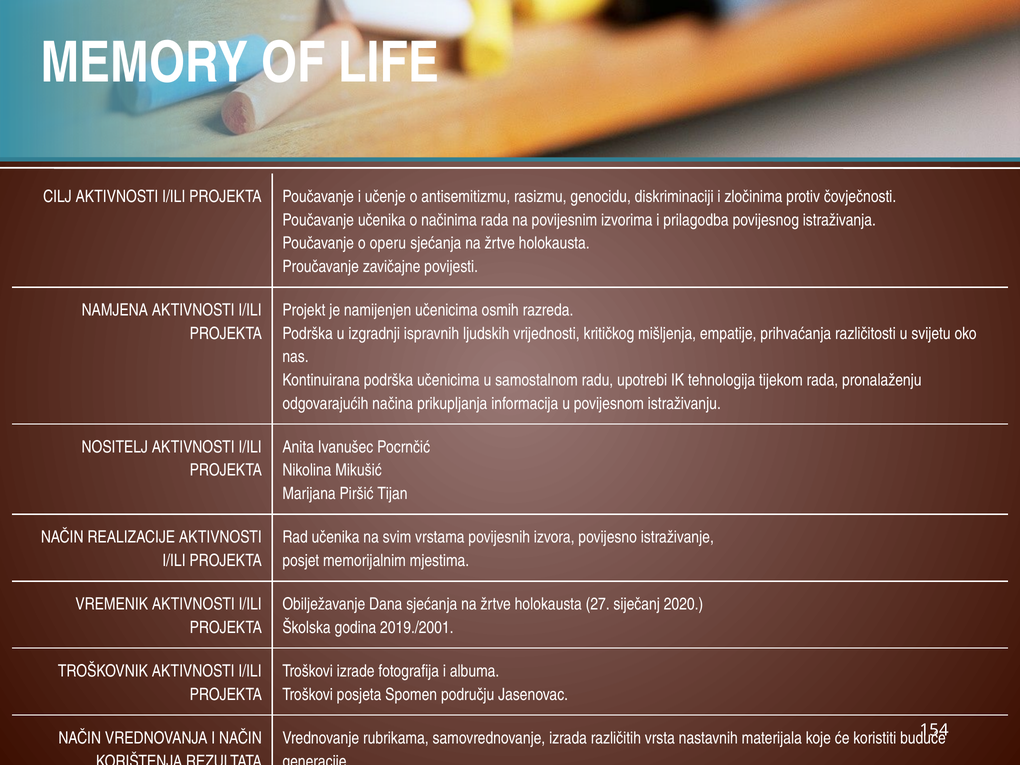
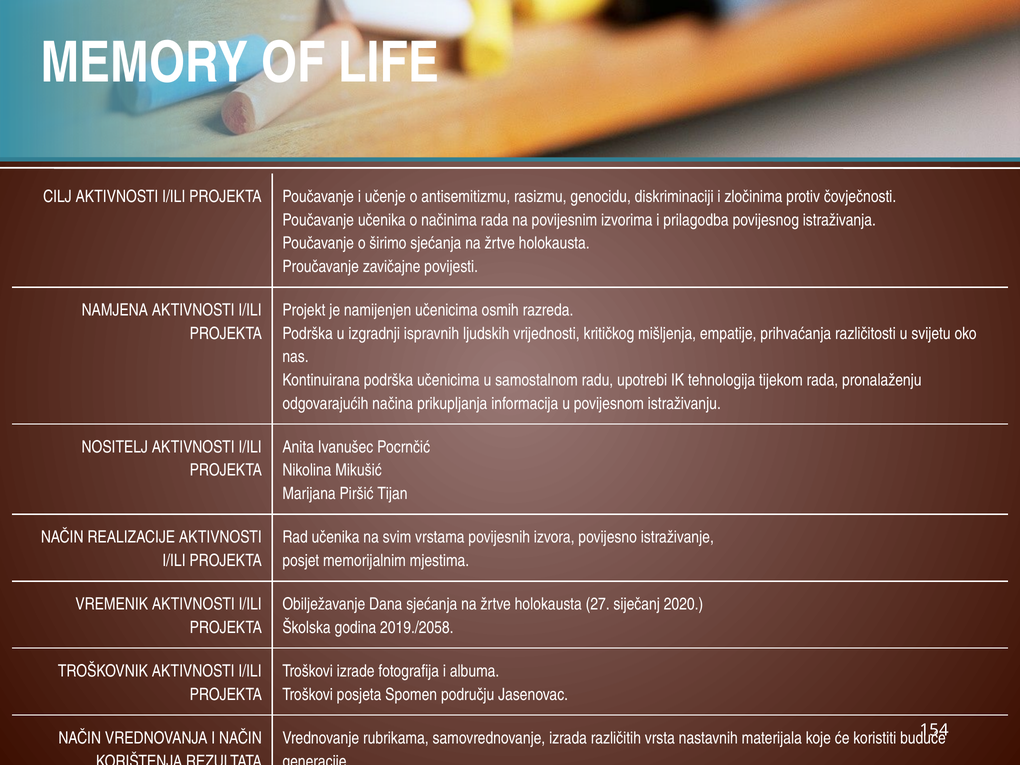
operu: operu -> širimo
2019./2001: 2019./2001 -> 2019./2058
